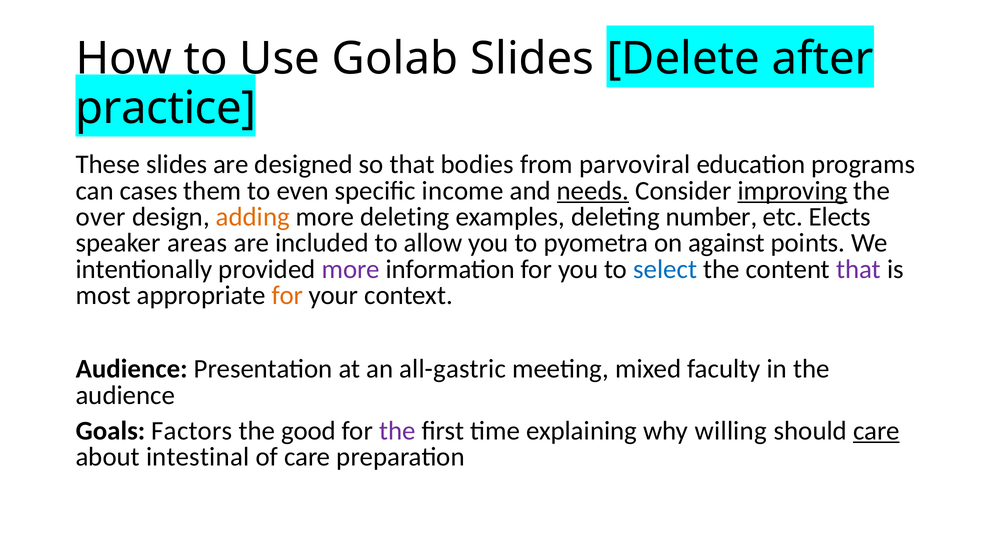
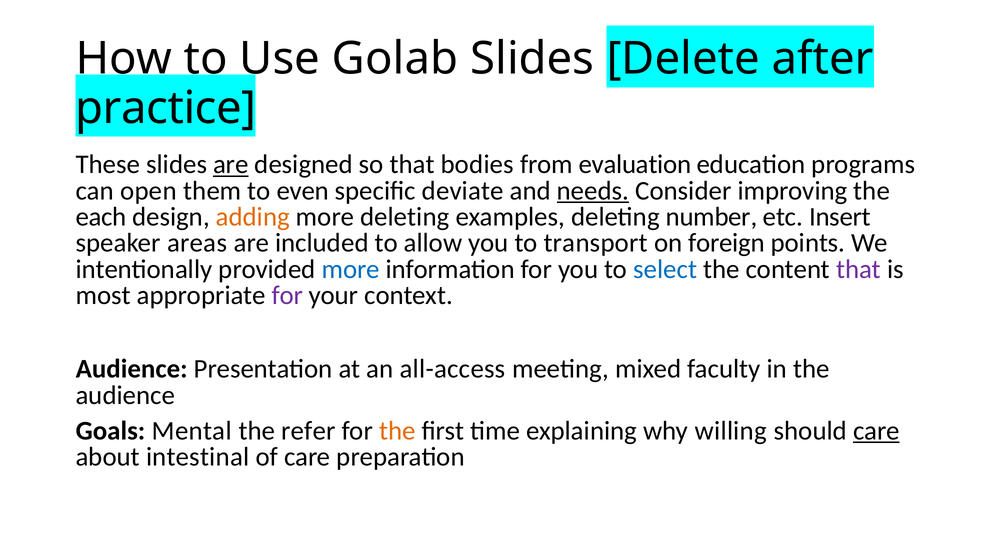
are at (231, 164) underline: none -> present
parvoviral: parvoviral -> evaluation
cases: cases -> open
income: income -> deviate
improving underline: present -> none
over: over -> each
Elects: Elects -> Insert
pyometra: pyometra -> transport
against: against -> foreign
more at (351, 269) colour: purple -> blue
for at (287, 295) colour: orange -> purple
all-gastric: all-gastric -> all-access
Factors: Factors -> Mental
good: good -> refer
the at (397, 430) colour: purple -> orange
